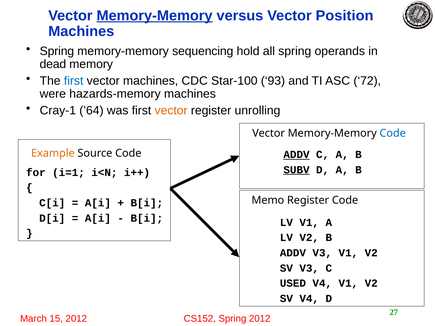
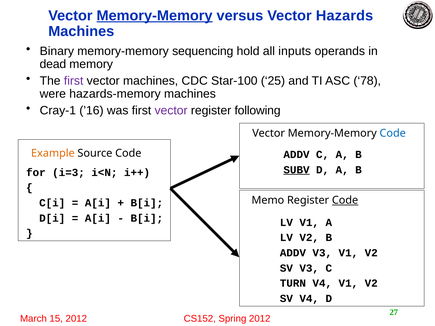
Position: Position -> Hazards
Spring at (57, 51): Spring -> Binary
all spring: spring -> inputs
first at (74, 81) colour: blue -> purple
93: 93 -> 25
72: 72 -> 78
’64: ’64 -> ’16
vector at (171, 111) colour: orange -> purple
unrolling: unrolling -> following
ADDV at (297, 155) underline: present -> none
i=1: i=1 -> i=3
Code at (345, 200) underline: none -> present
USED: USED -> TURN
